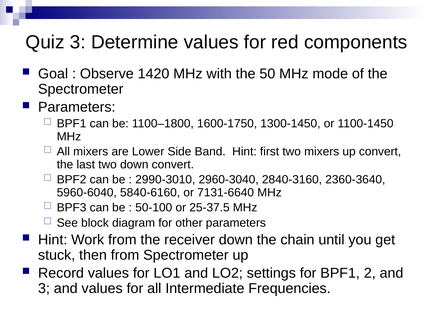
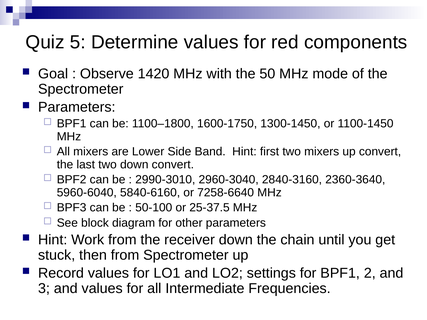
Quiz 3: 3 -> 5
7131-6640: 7131-6640 -> 7258-6640
